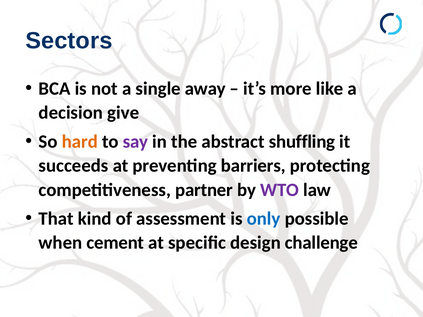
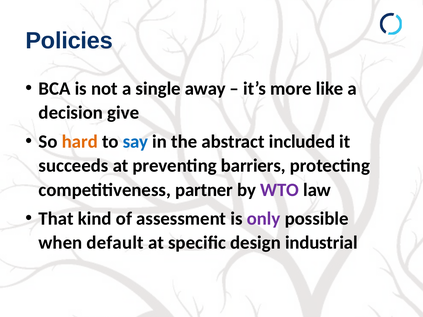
Sectors: Sectors -> Policies
say colour: purple -> blue
shuffling: shuffling -> included
only colour: blue -> purple
cement: cement -> default
challenge: challenge -> industrial
